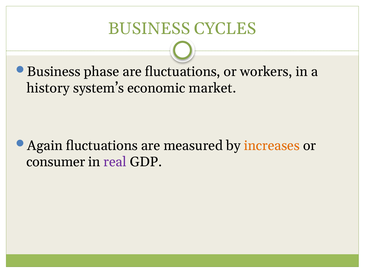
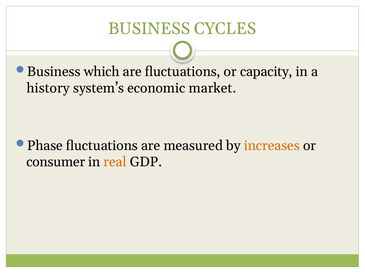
phase: phase -> which
workers: workers -> capacity
Again: Again -> Phase
real colour: purple -> orange
